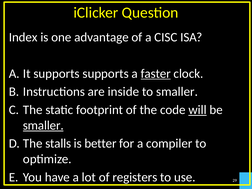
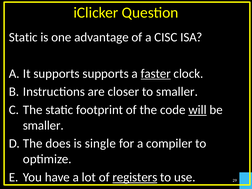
Index at (23, 37): Index -> Static
inside: inside -> closer
smaller at (43, 125) underline: present -> none
stalls: stalls -> does
better: better -> single
registers underline: none -> present
